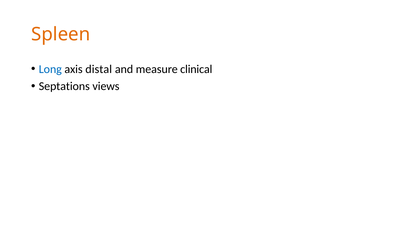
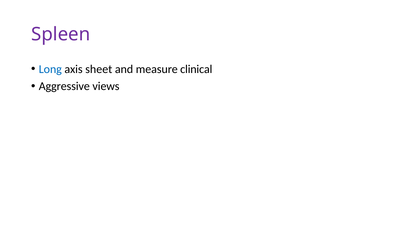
Spleen colour: orange -> purple
distal: distal -> sheet
Septations: Septations -> Aggressive
